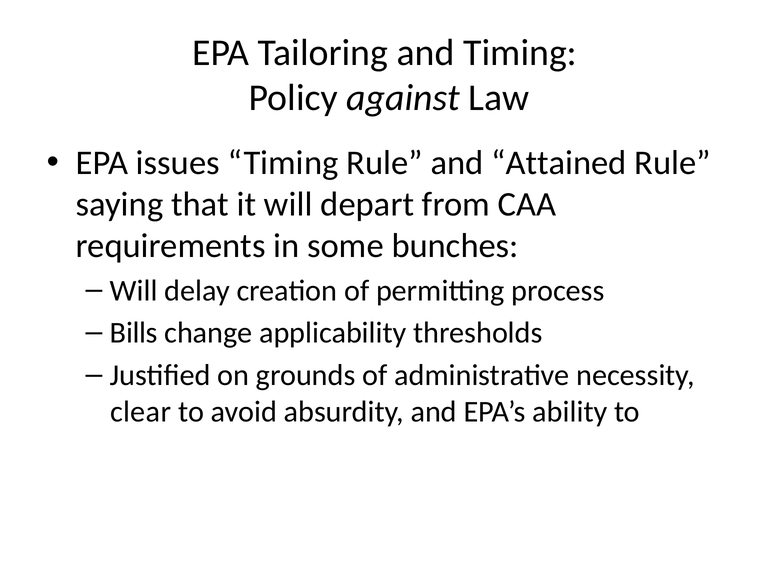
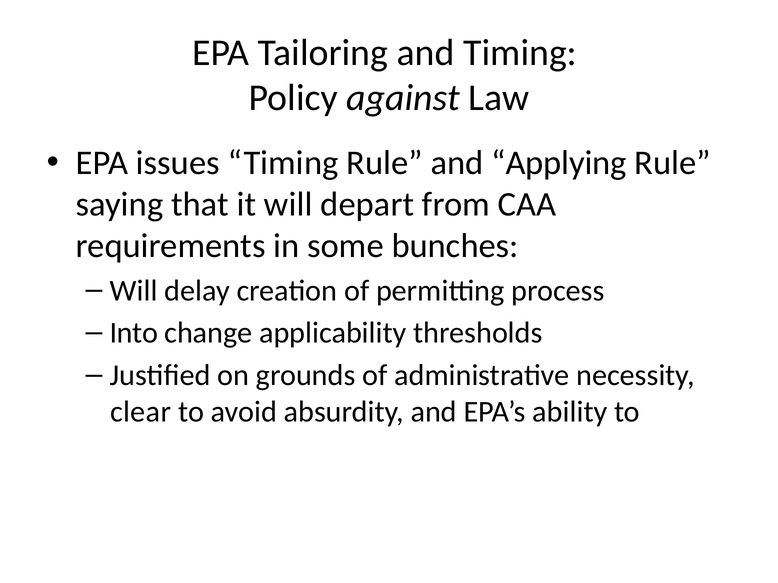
Attained: Attained -> Applying
Bills: Bills -> Into
